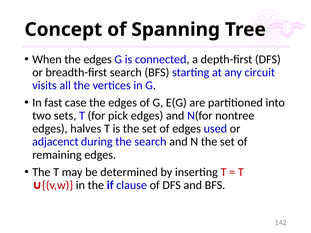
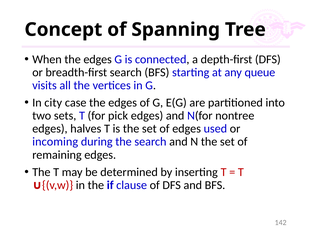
circuit: circuit -> queue
fast: fast -> city
adjacenct: adjacenct -> incoming
